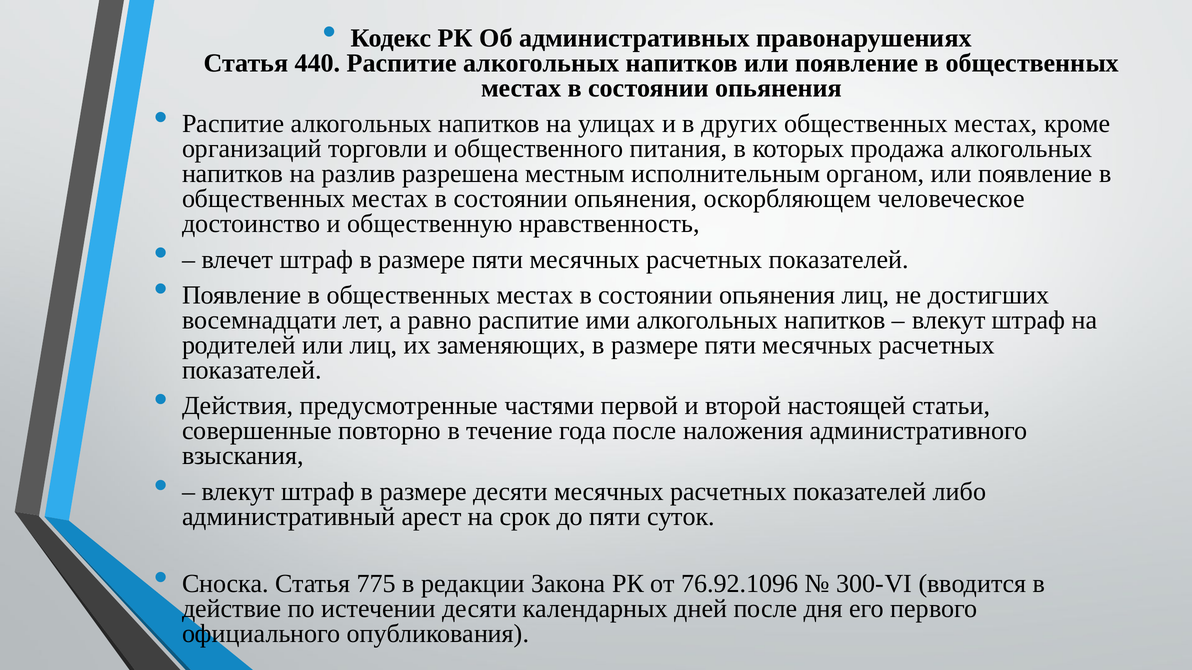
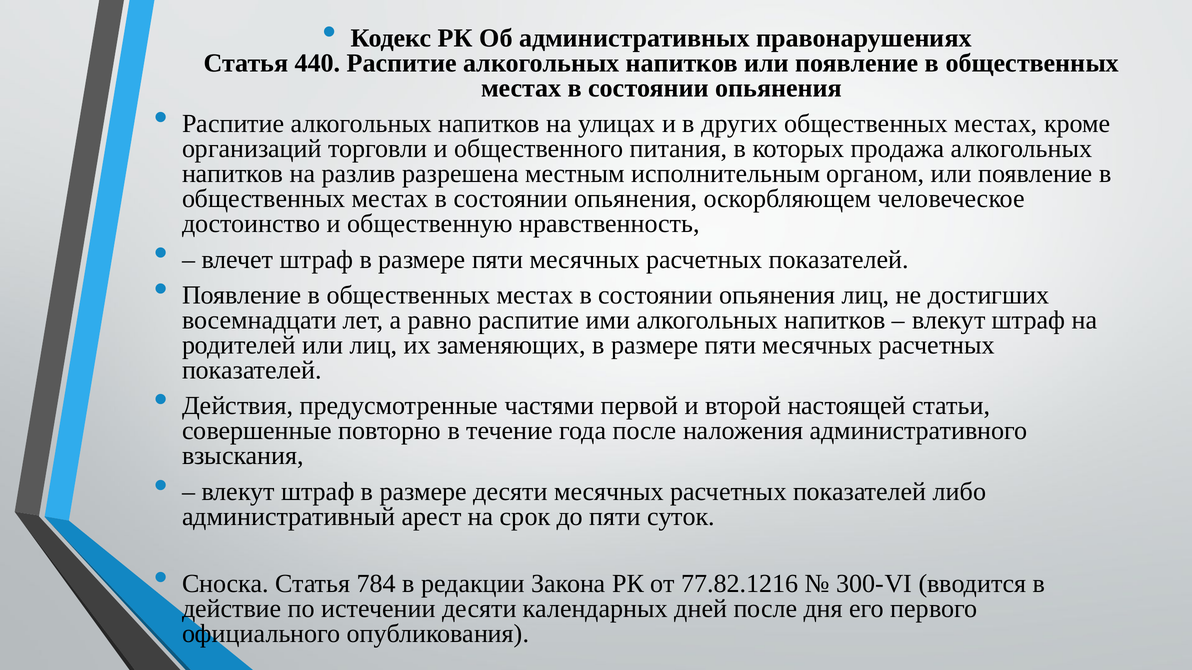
775: 775 -> 784
76.92.1096: 76.92.1096 -> 77.82.1216
